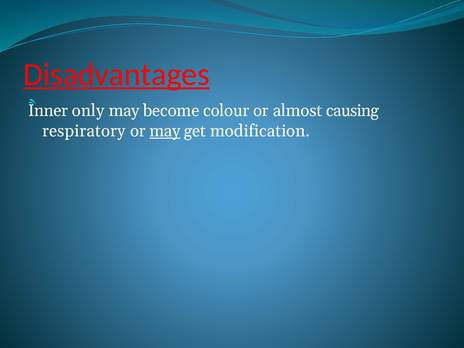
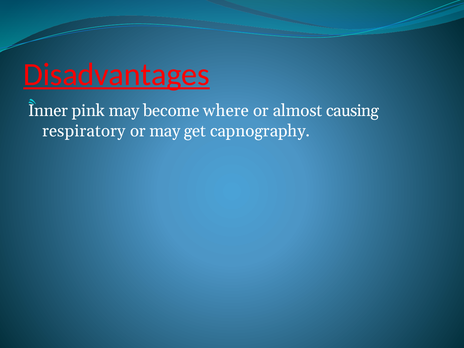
only: only -> pink
colour: colour -> where
may at (165, 131) underline: present -> none
modification: modification -> capnography
